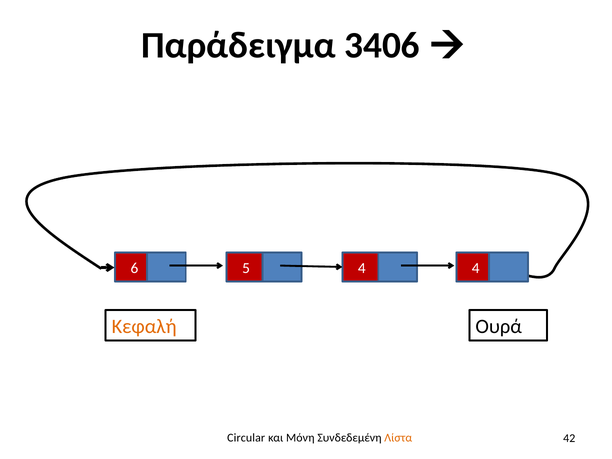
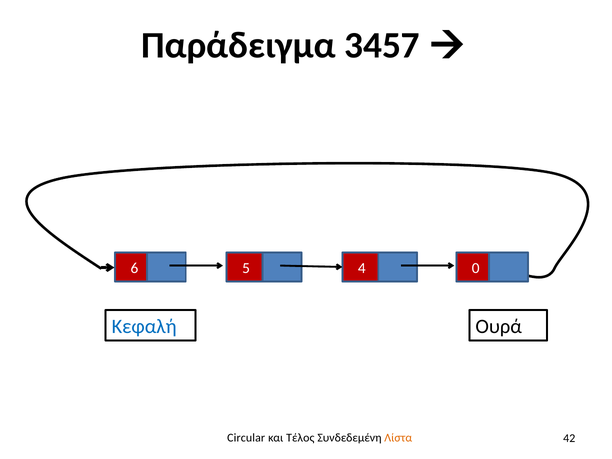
3406: 3406 -> 3457
6 4: 4 -> 0
Κεφαλή colour: orange -> blue
Μόνη: Μόνη -> Τέλος
